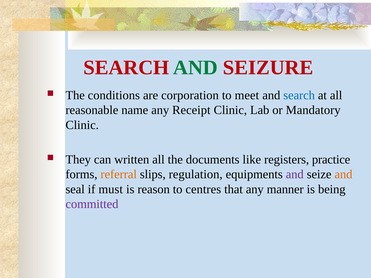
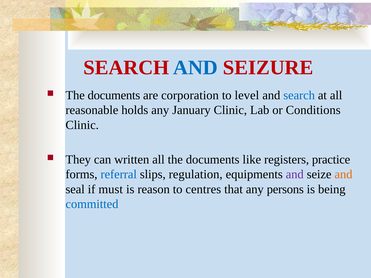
AND at (195, 68) colour: green -> blue
conditions at (114, 95): conditions -> documents
meet: meet -> level
name: name -> holds
Receipt: Receipt -> January
Mandatory: Mandatory -> Conditions
referral colour: orange -> blue
manner: manner -> persons
committed colour: purple -> blue
